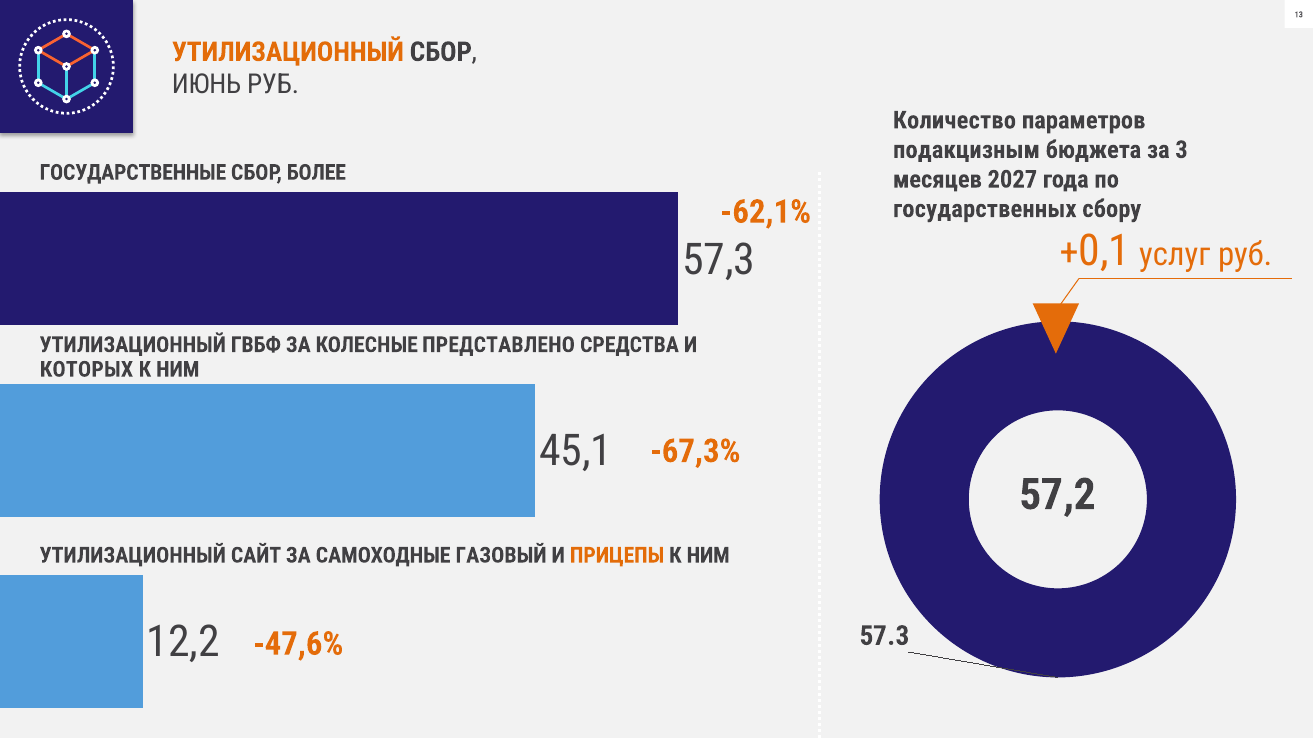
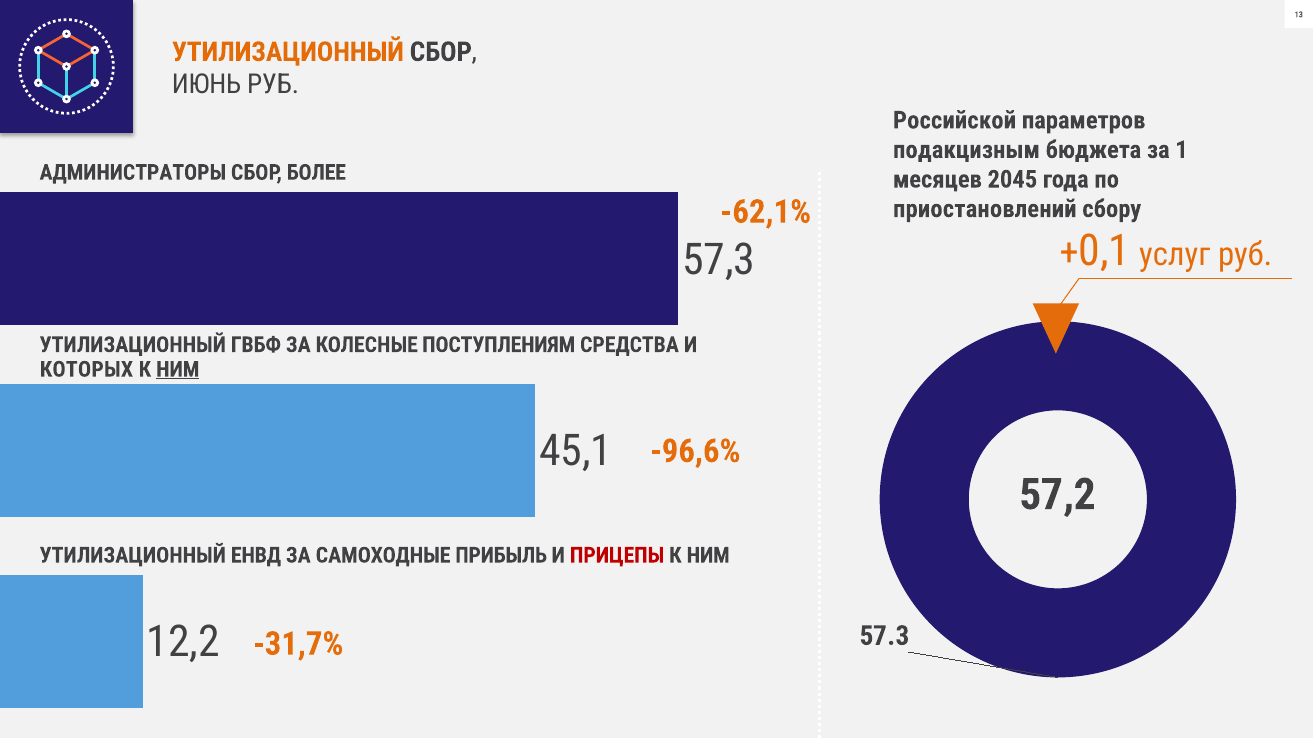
Количество: Количество -> Российской
3: 3 -> 1
ГОСУДАРСТВЕННЫЕ: ГОСУДАРСТВЕННЫЕ -> АДМИНИСТРАТОРЫ
2027: 2027 -> 2045
государственных: государственных -> приостановлений
ПРЕДСТАВЛЕНО: ПРЕДСТАВЛЕНО -> ПОСТУПЛЕНИЯМ
НИМ at (178, 370) underline: none -> present
-67,3%: -67,3% -> -96,6%
САЙТ: САЙТ -> ЕНВД
ГАЗОВЫЙ: ГАЗОВЫЙ -> ПРИБЫЛЬ
ПРИЦЕПЫ colour: orange -> red
-47,6%: -47,6% -> -31,7%
